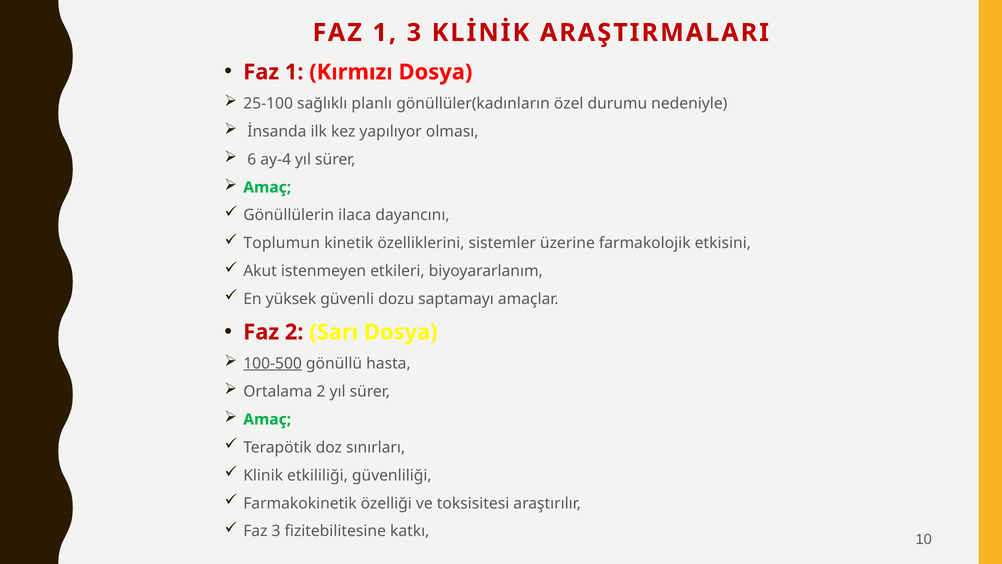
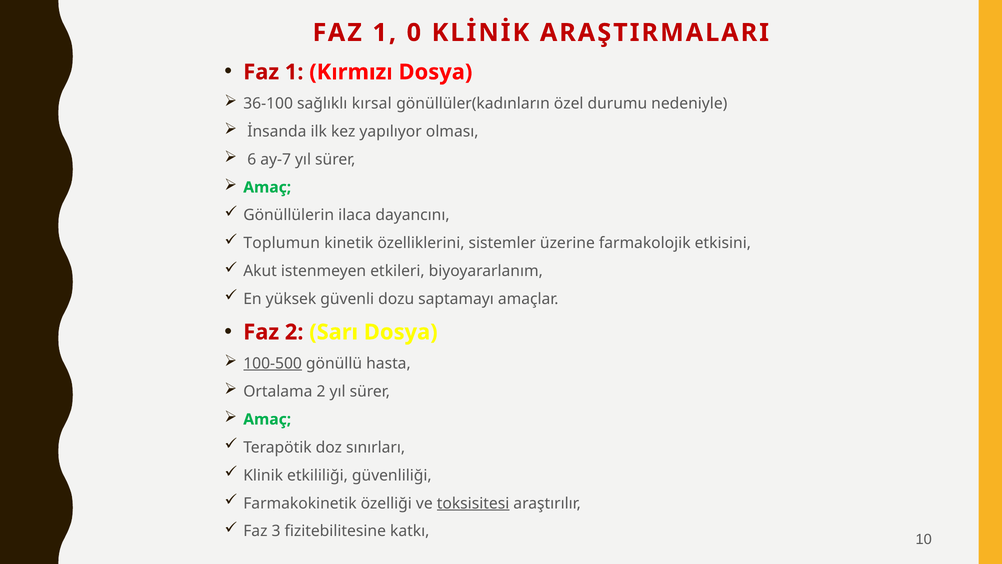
1 3: 3 -> 0
25-100: 25-100 -> 36-100
planlı: planlı -> kırsal
ay-4: ay-4 -> ay-7
toksisitesi underline: none -> present
